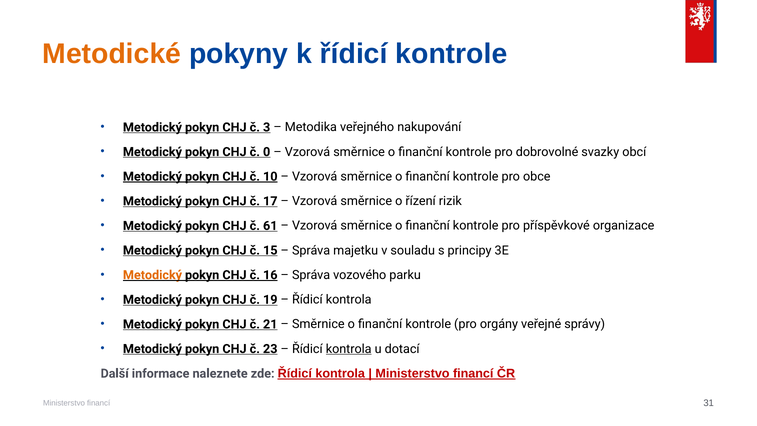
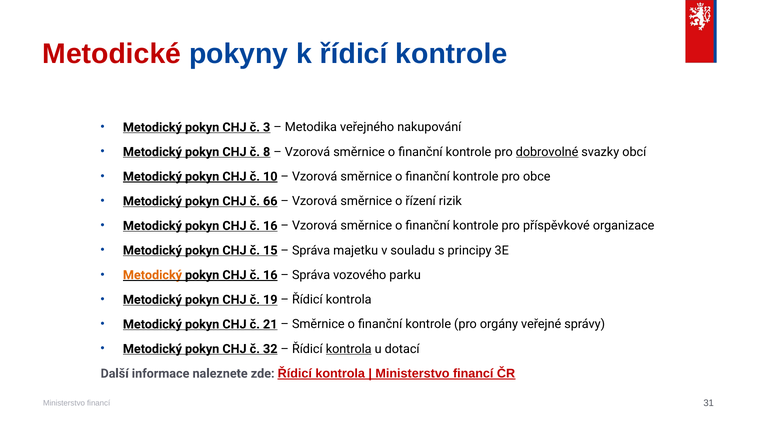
Metodické colour: orange -> red
0: 0 -> 8
dobrovolné underline: none -> present
17: 17 -> 66
61 at (270, 226): 61 -> 16
23: 23 -> 32
